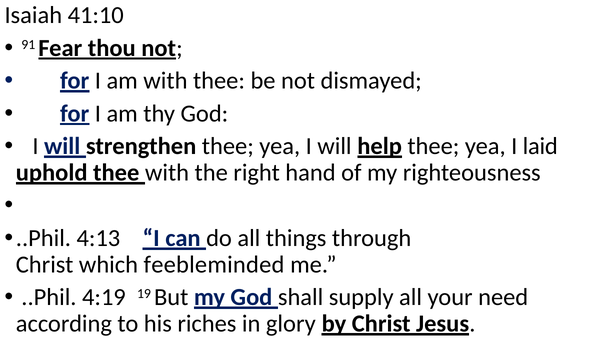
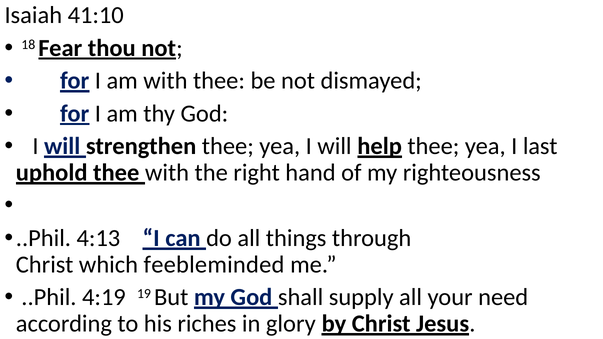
91: 91 -> 18
laid: laid -> last
